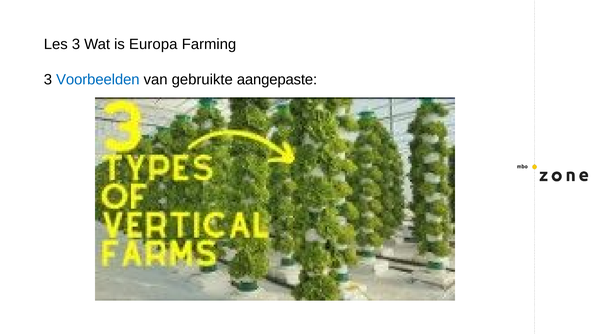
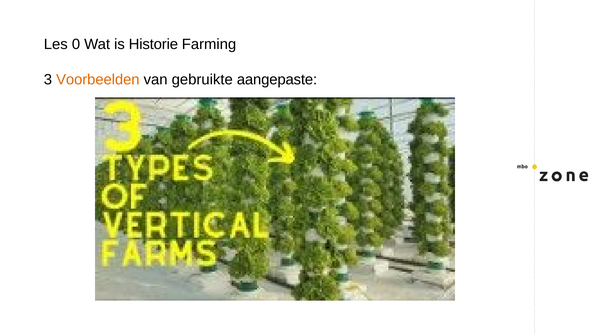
Les 3: 3 -> 0
Europa: Europa -> Historie
Voorbeelden colour: blue -> orange
